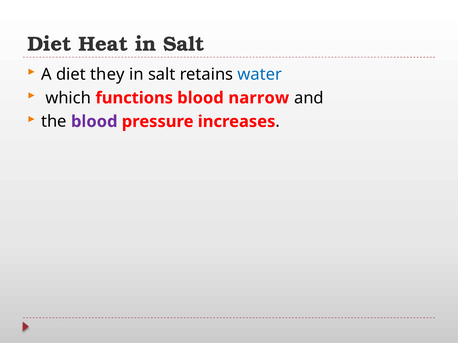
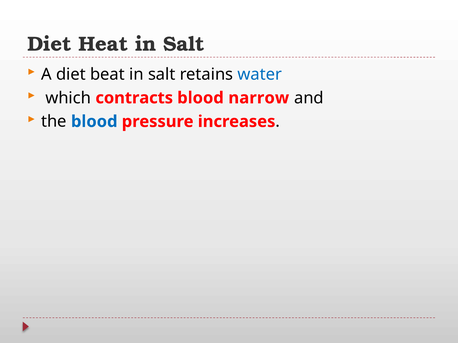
they: they -> beat
functions: functions -> contracts
blood at (94, 122) colour: purple -> blue
